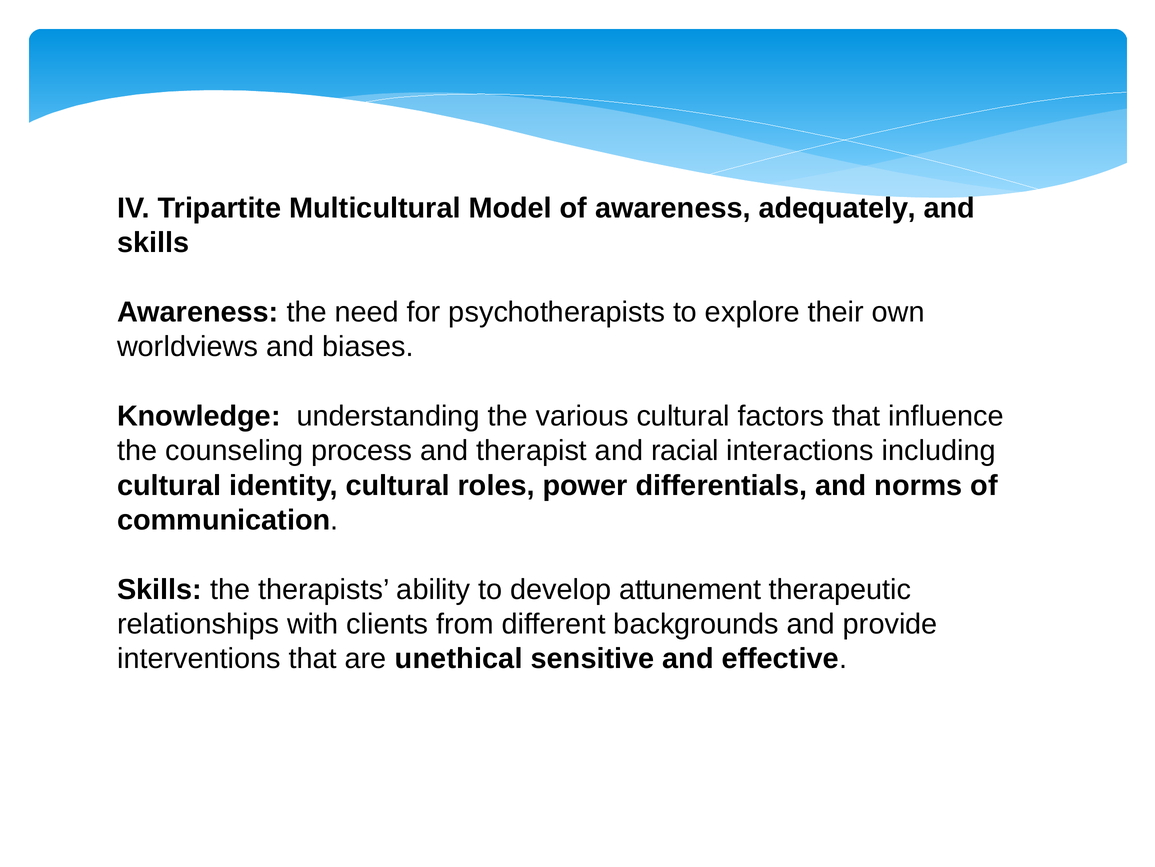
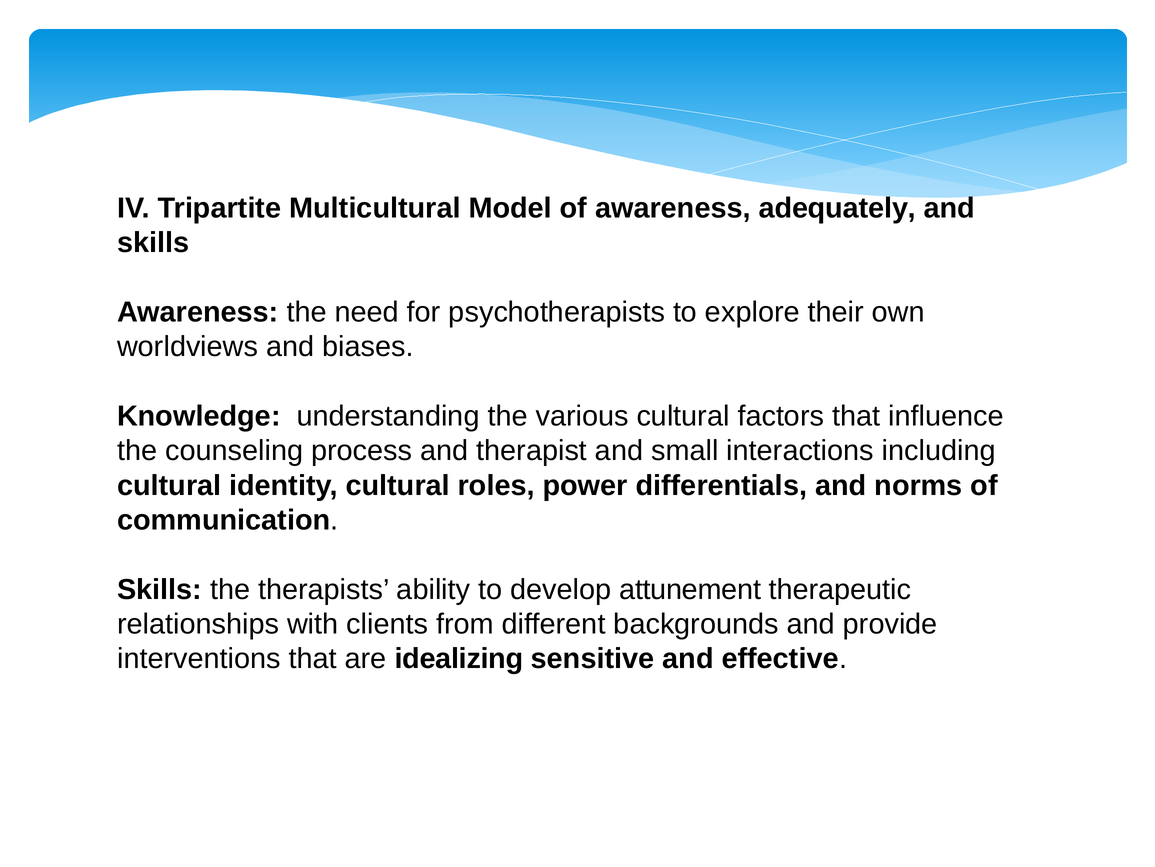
racial: racial -> small
unethical: unethical -> idealizing
